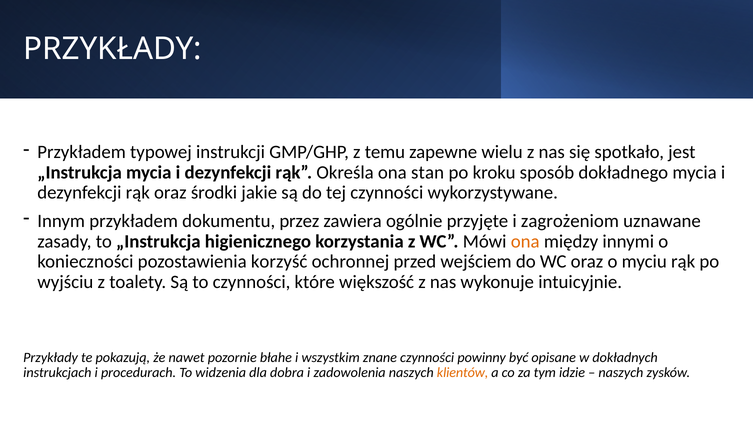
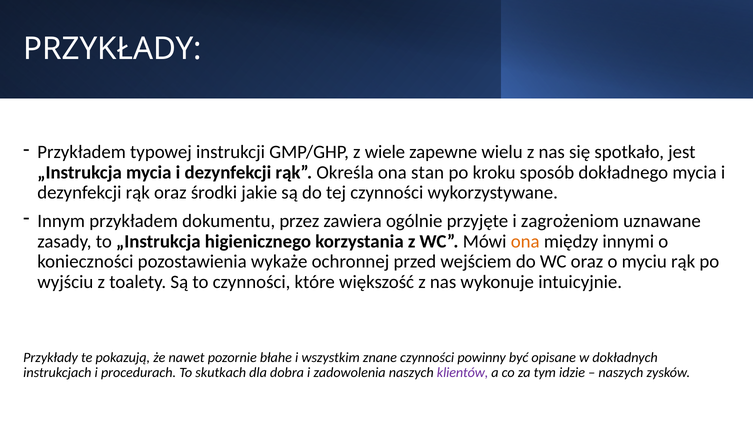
temu: temu -> wiele
korzyść: korzyść -> wykaże
widzenia: widzenia -> skutkach
klientów colour: orange -> purple
